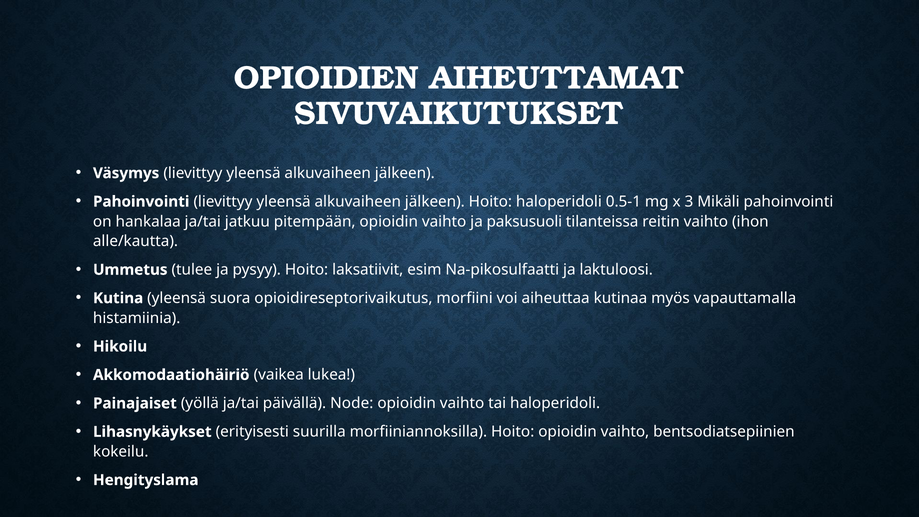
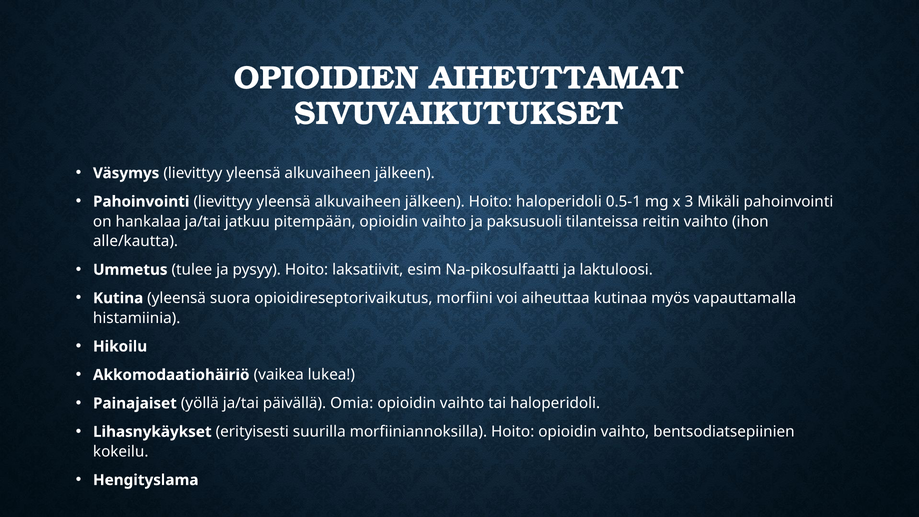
Node: Node -> Omia
